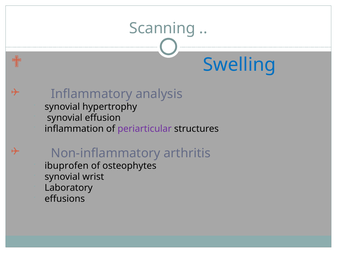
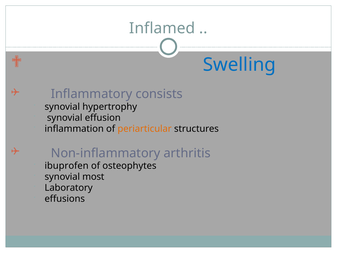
Scanning: Scanning -> Inflamed
analysis: analysis -> consists
periarticular colour: purple -> orange
wrist: wrist -> most
